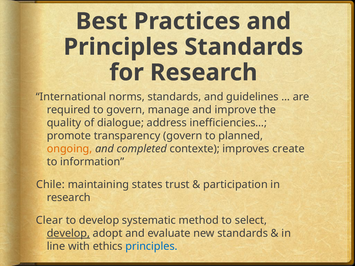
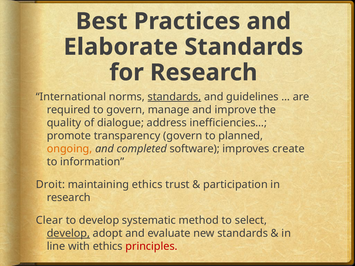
Principles at (121, 47): Principles -> Elaborate
standards at (174, 97) underline: none -> present
contexte: contexte -> software
Chile: Chile -> Droit
maintaining states: states -> ethics
principles at (152, 247) colour: blue -> red
